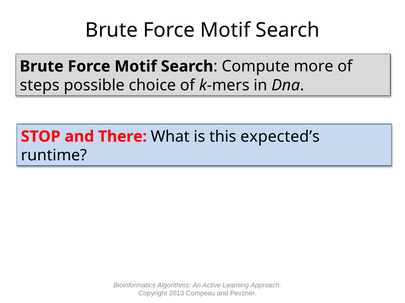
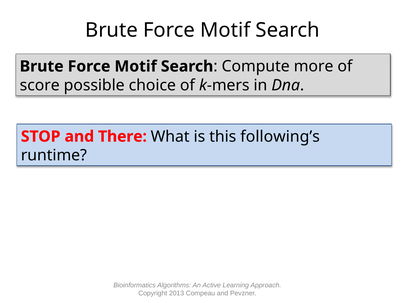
steps: steps -> score
expected’s: expected’s -> following’s
